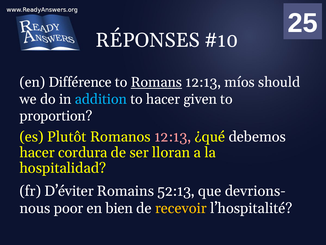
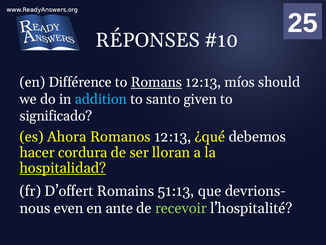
to hacer: hacer -> santo
proportion: proportion -> significado
Plutôt: Plutôt -> Ahora
12:13 at (173, 137) colour: pink -> white
hospitalidad underline: none -> present
D’éviter: D’éviter -> D’offert
52:13: 52:13 -> 51:13
poor: poor -> even
bien: bien -> ante
recevoir colour: yellow -> light green
